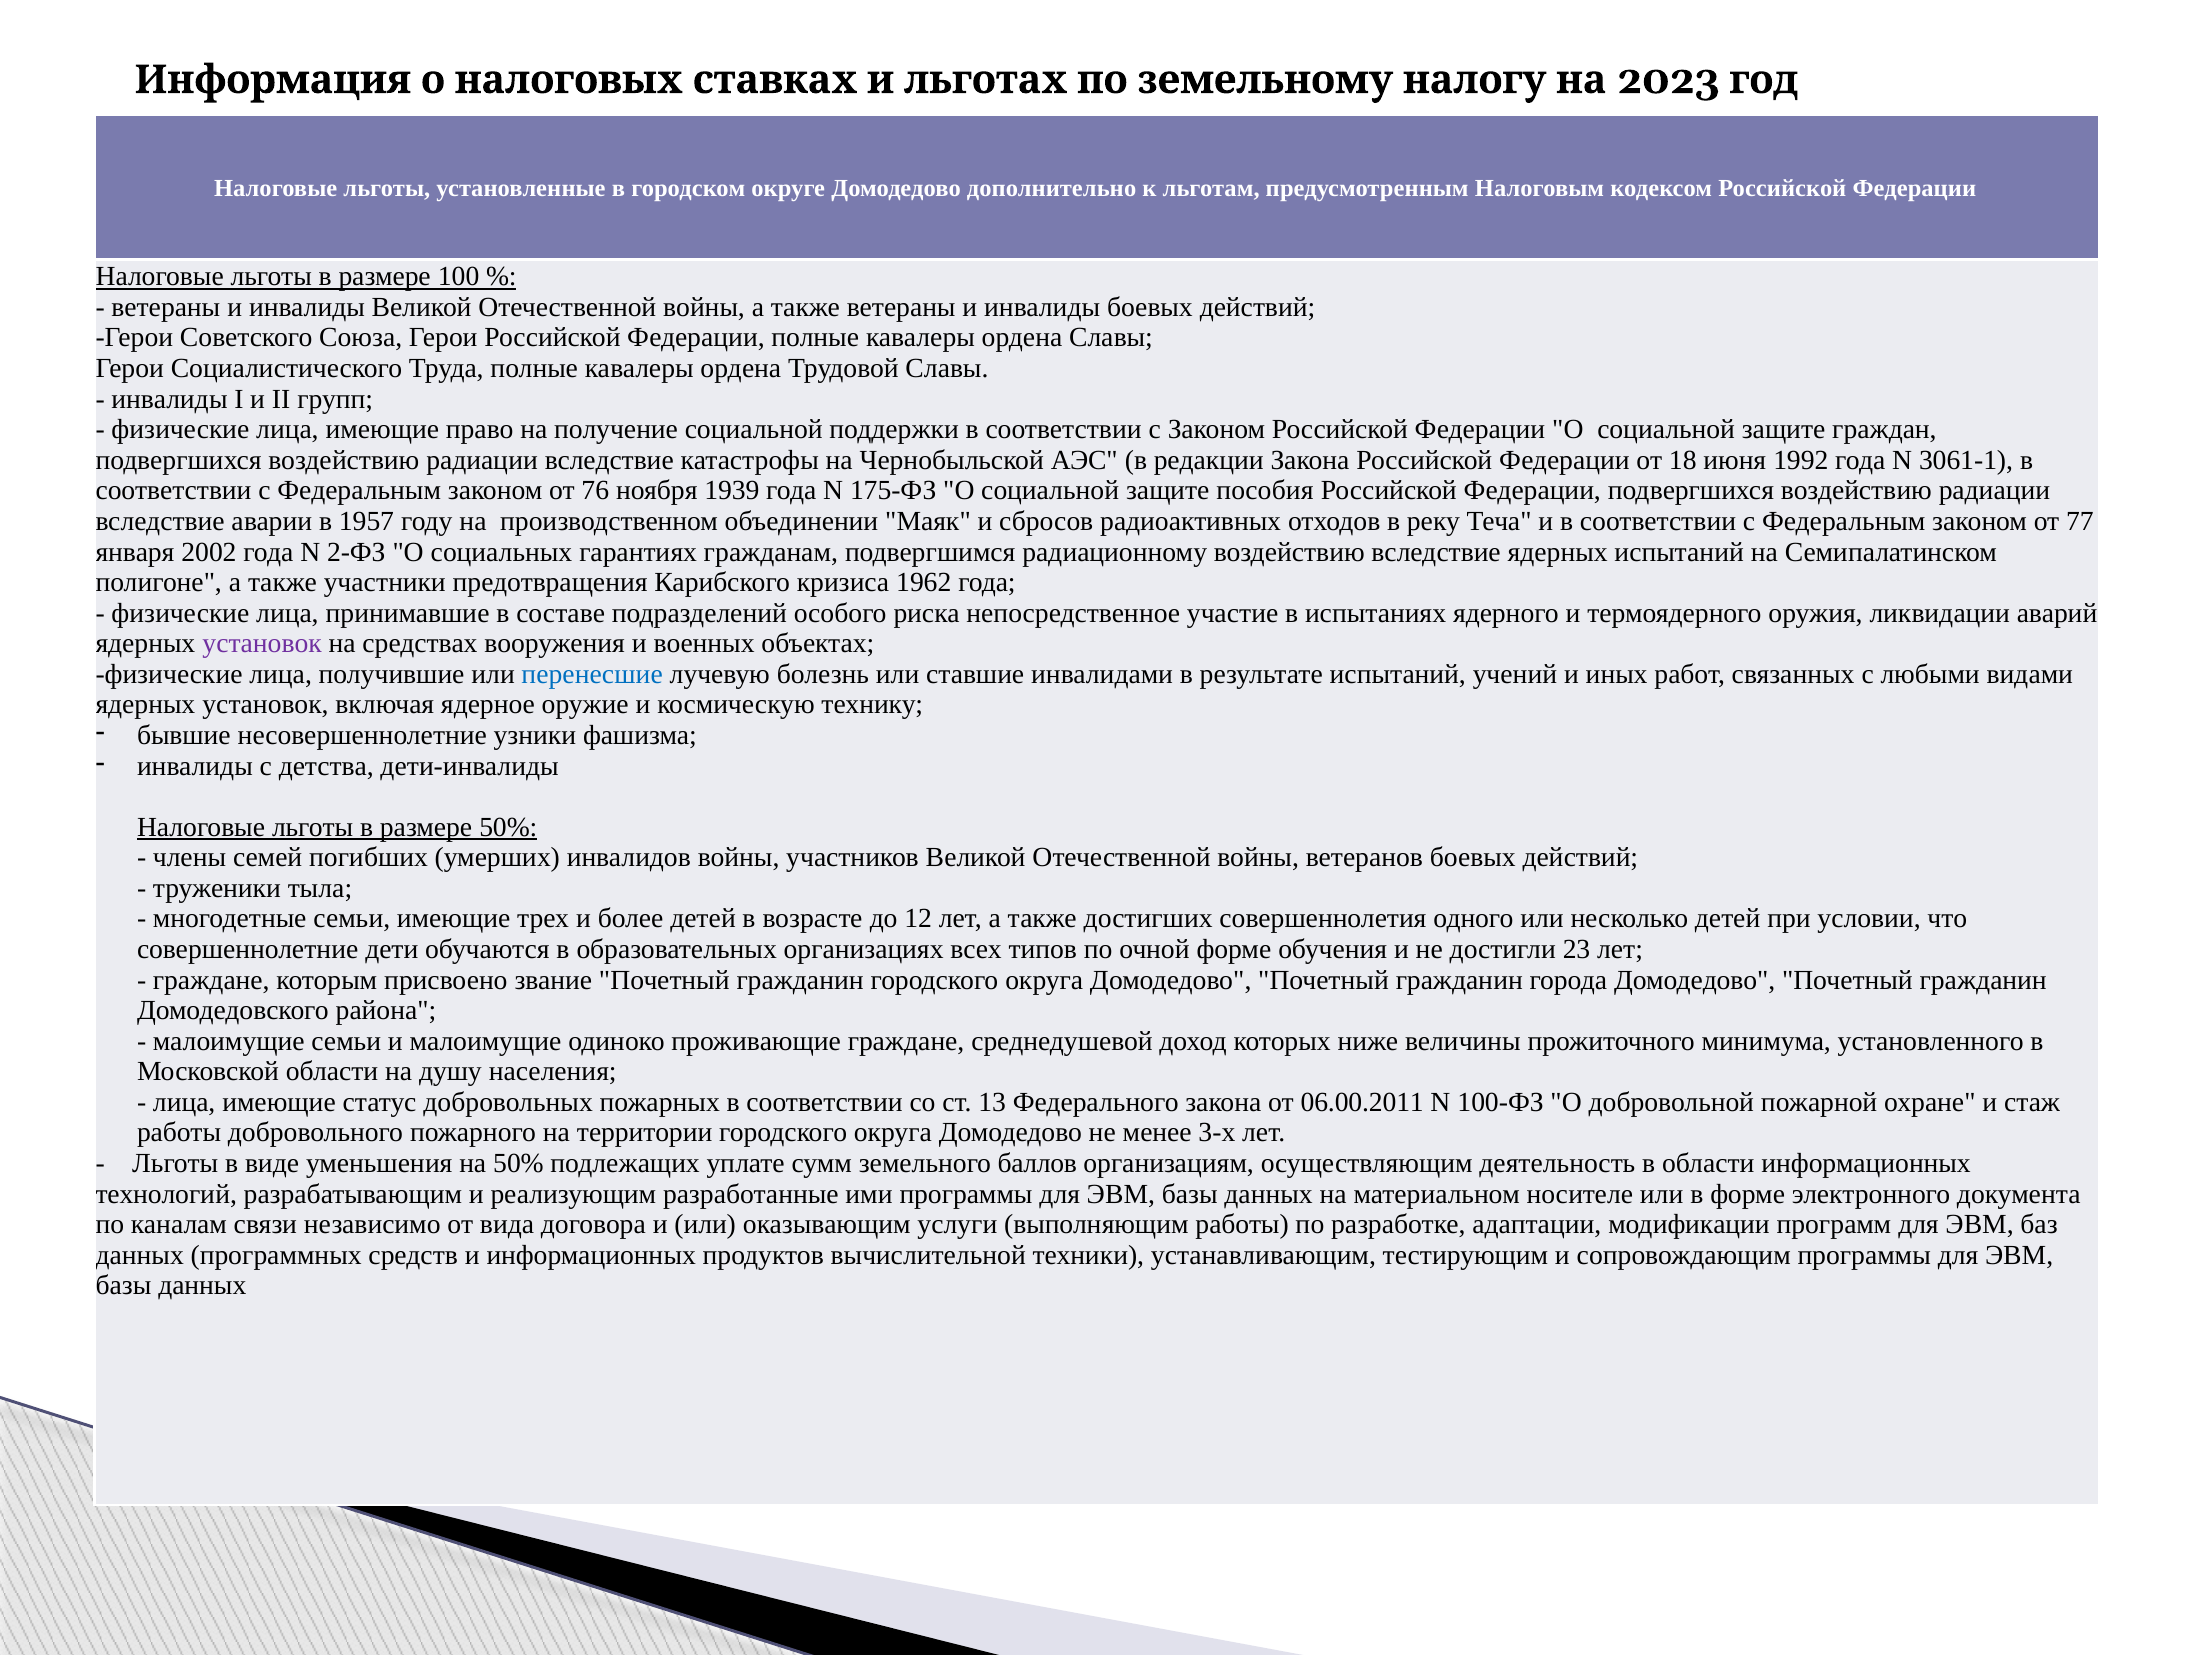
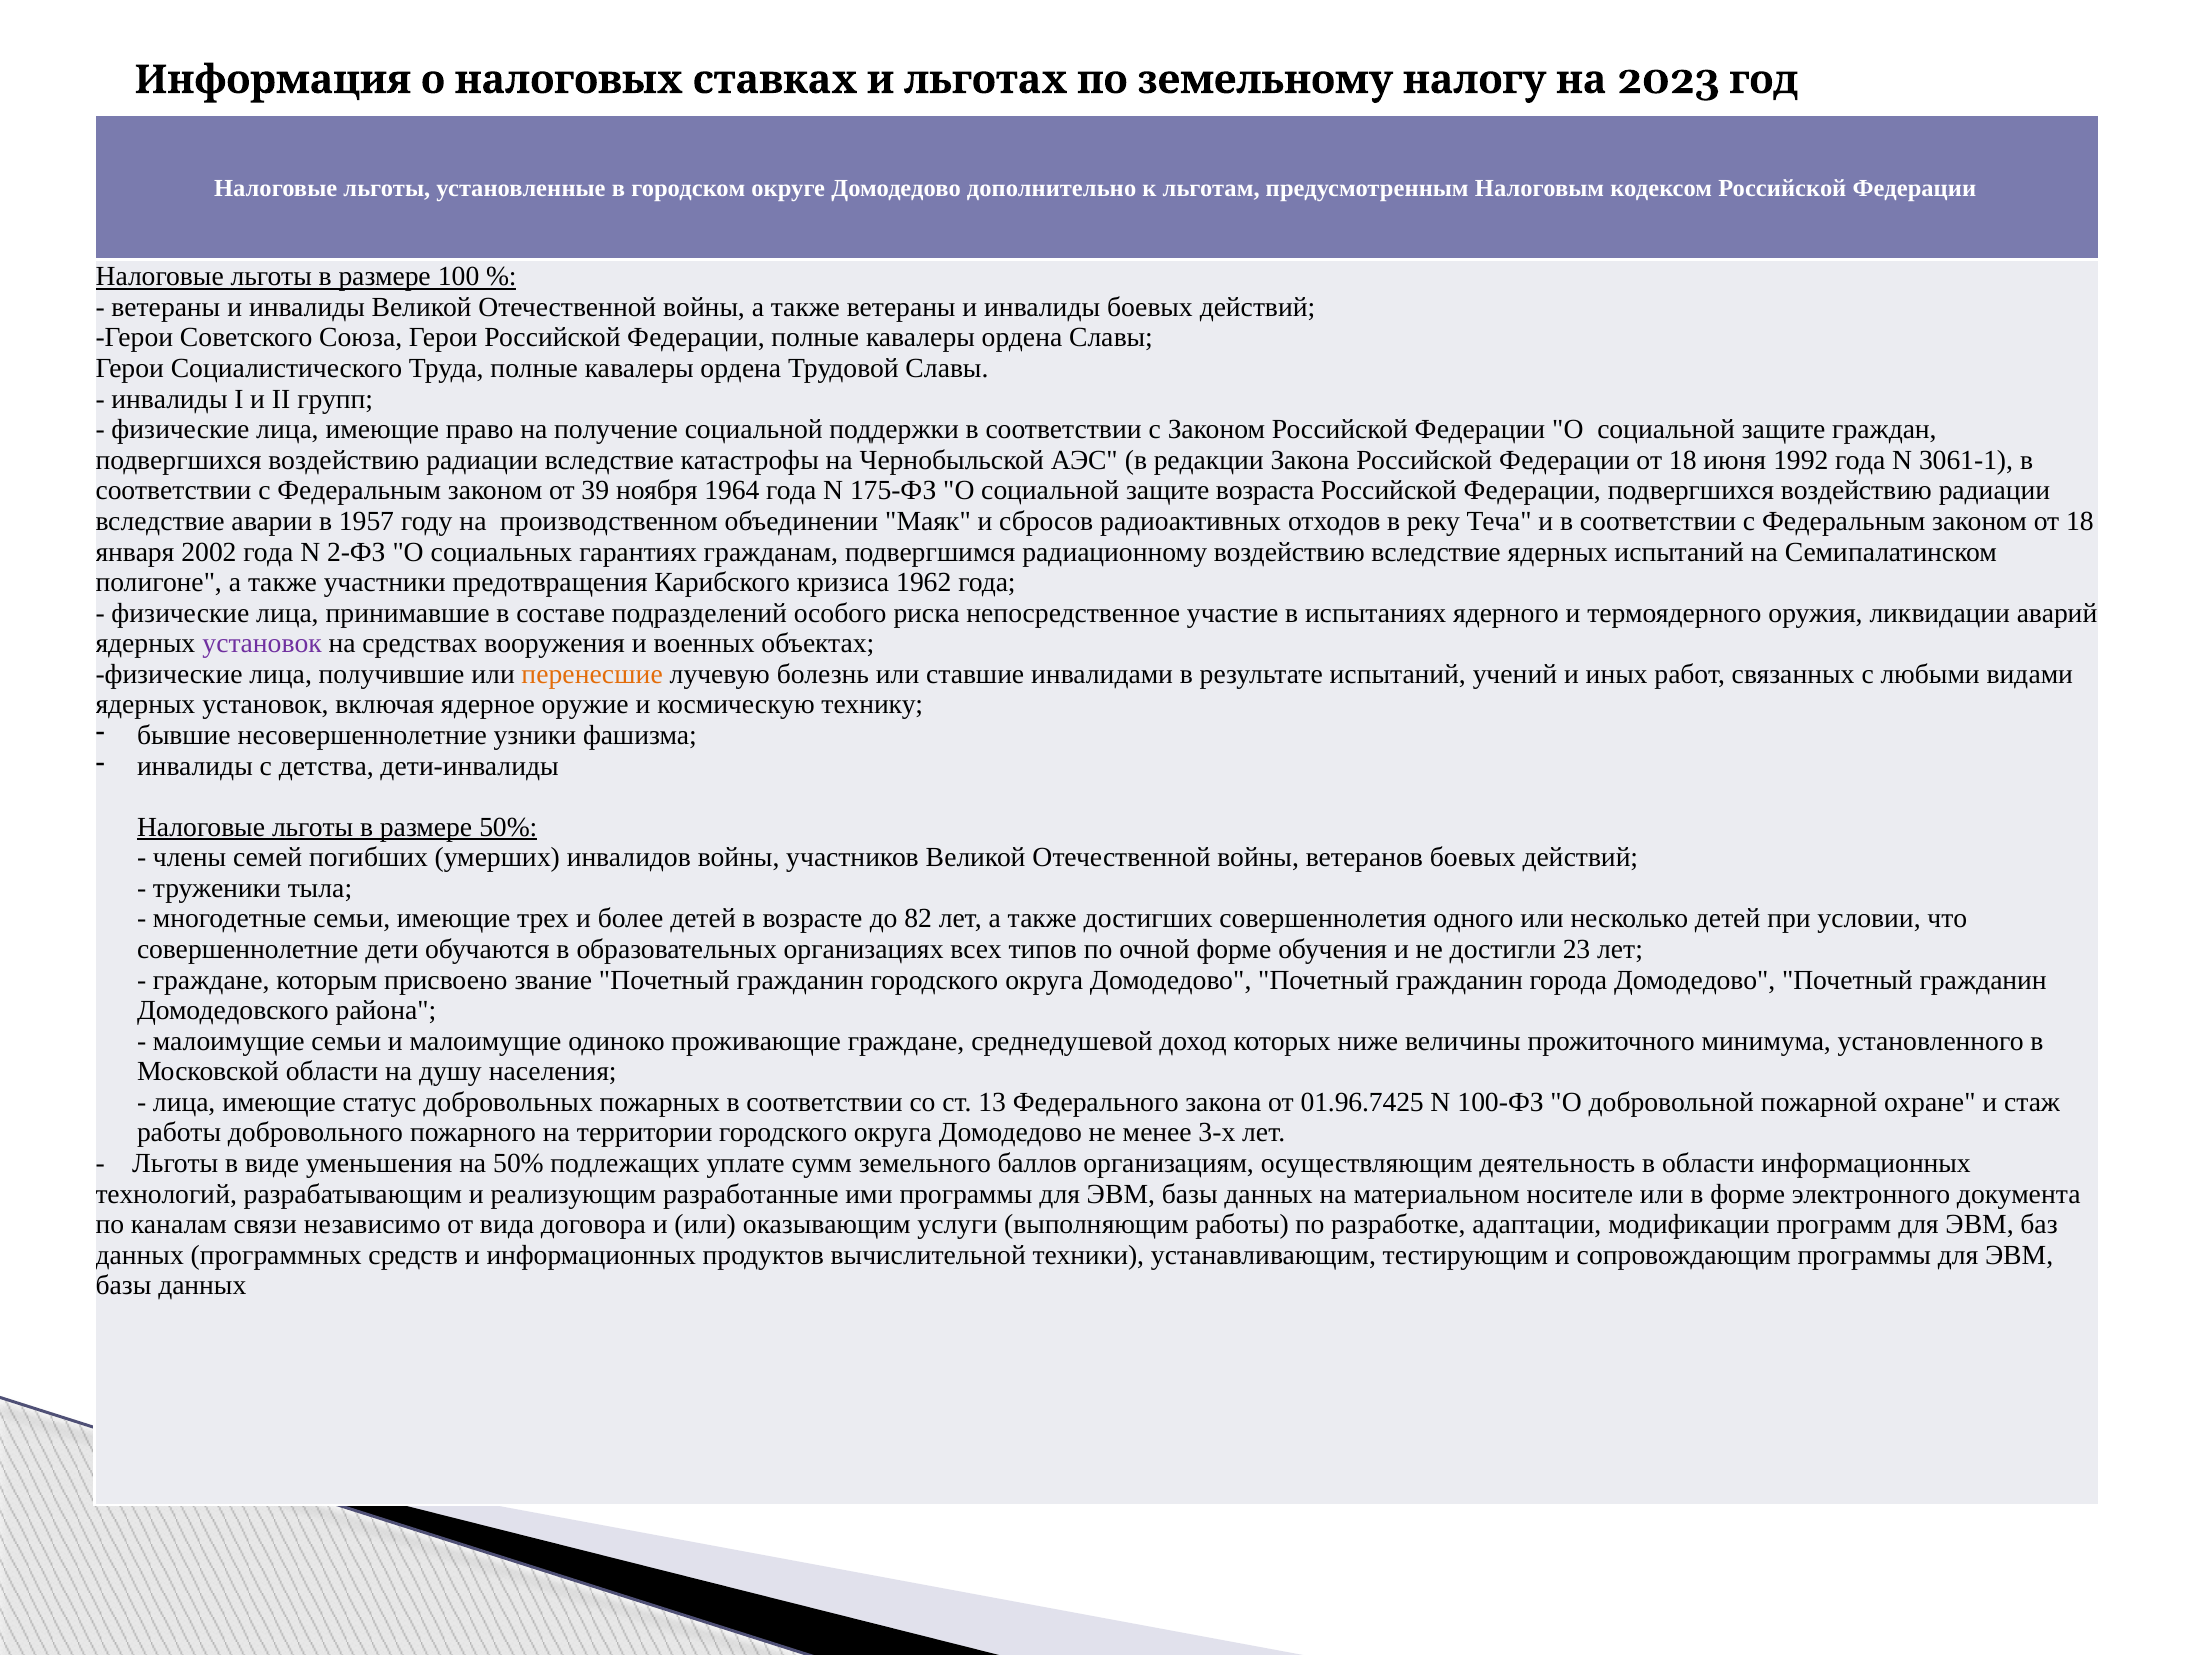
76: 76 -> 39
1939: 1939 -> 1964
пособия: пособия -> возраста
законом от 77: 77 -> 18
перенесшие colour: blue -> orange
12: 12 -> 82
06.00.2011: 06.00.2011 -> 01.96.7425
